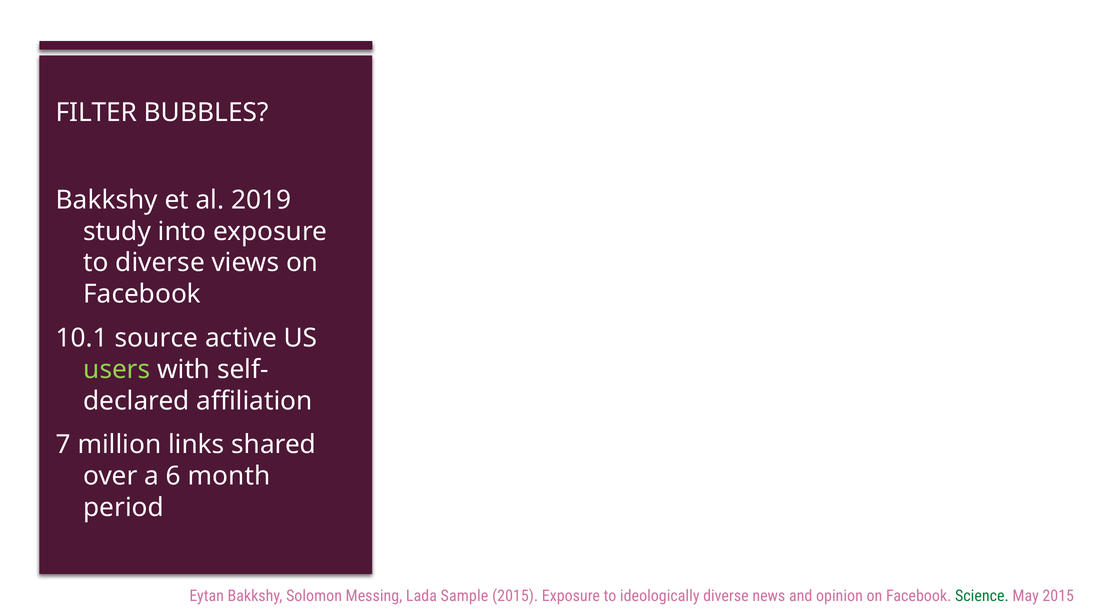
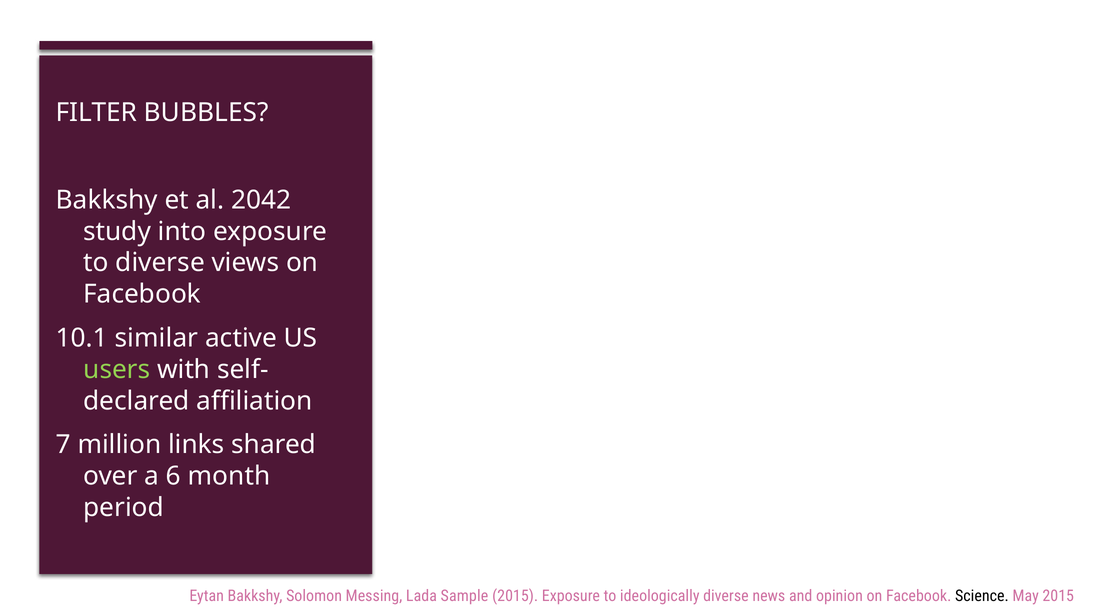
2019: 2019 -> 2042
source: source -> similar
Science colour: green -> black
